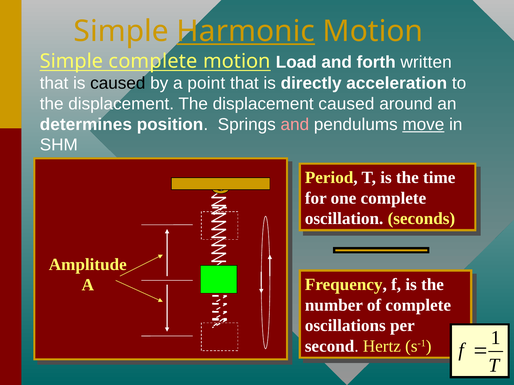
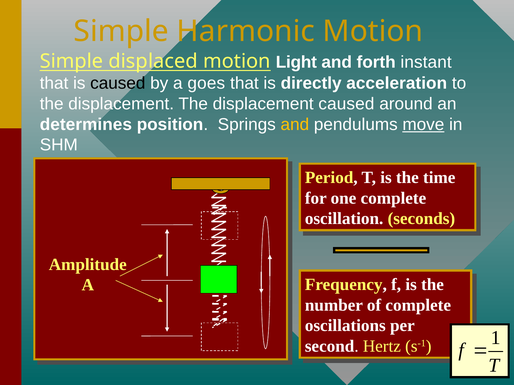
Harmonic underline: present -> none
Simple complete: complete -> displaced
Load: Load -> Light
written: written -> instant
point: point -> goes
and at (295, 125) colour: pink -> yellow
